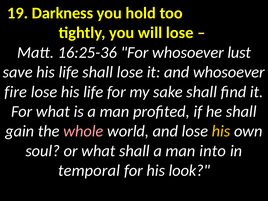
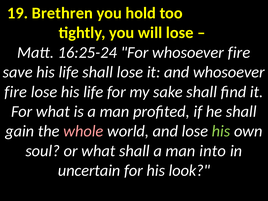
Darkness: Darkness -> Brethren
16:25-36: 16:25-36 -> 16:25-24
For whosoever lust: lust -> fire
his at (221, 131) colour: yellow -> light green
temporal: temporal -> uncertain
